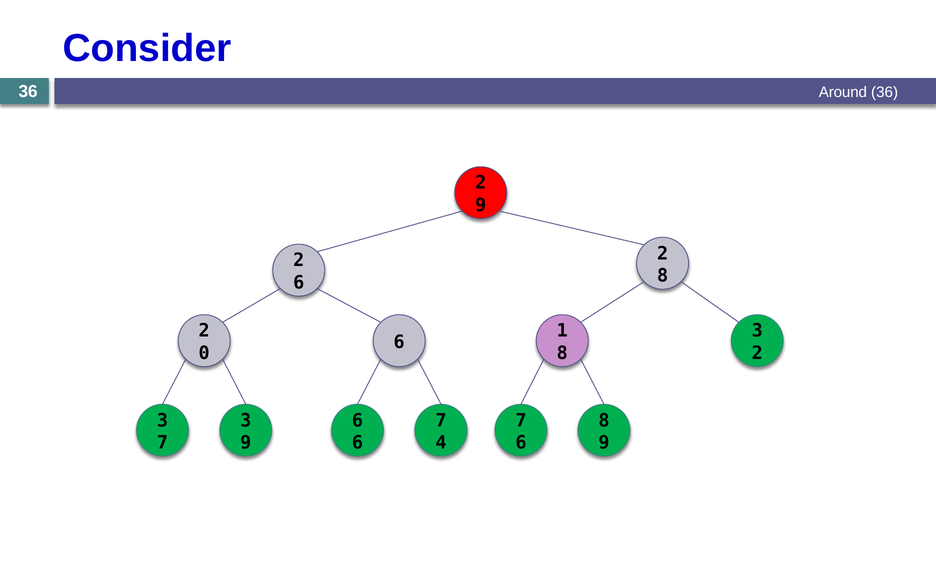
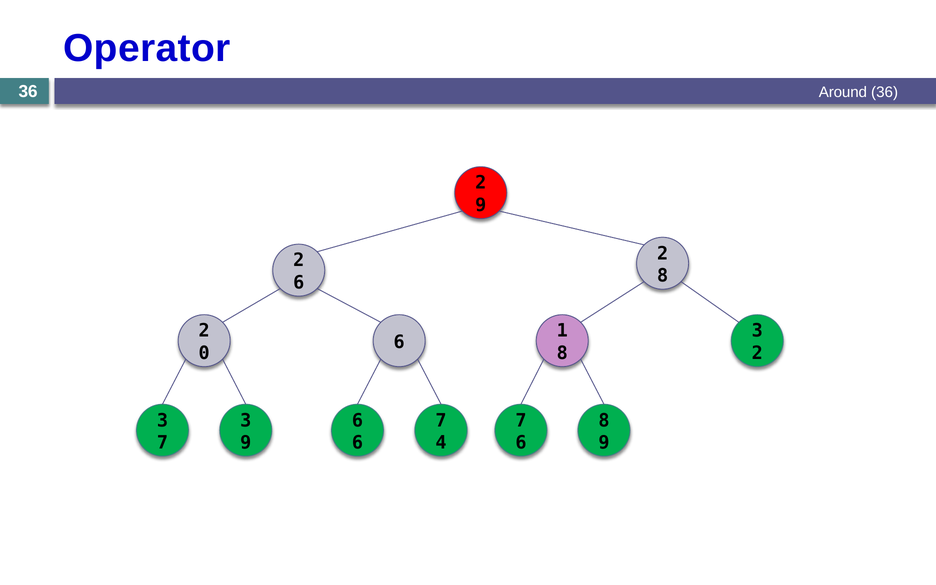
Consider: Consider -> Operator
